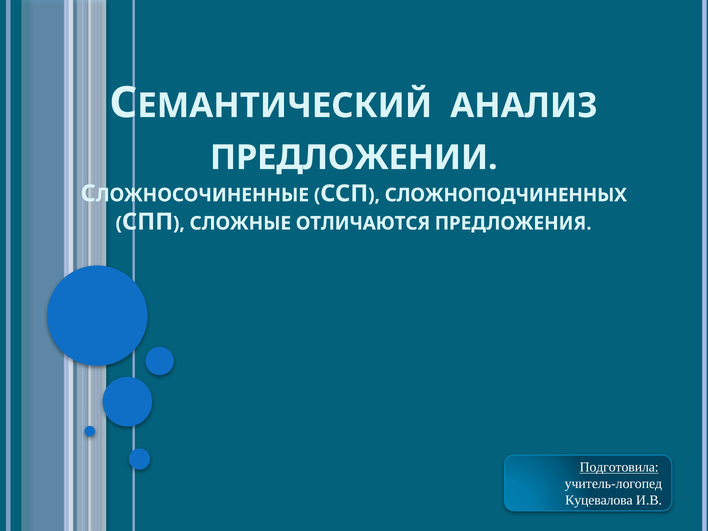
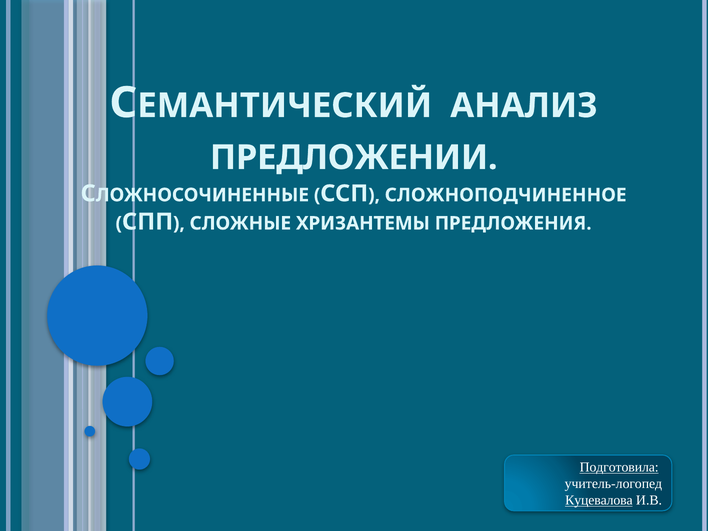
СЛОЖНОПОДЧИНЕННЫХ: СЛОЖНОПОДЧИНЕННЫХ -> СЛОЖНОПОДЧИНЕННОЕ
ОТЛИЧАЮТСЯ: ОТЛИЧАЮТСЯ -> ХРИЗАНТЕМЫ
Куцевалова underline: none -> present
